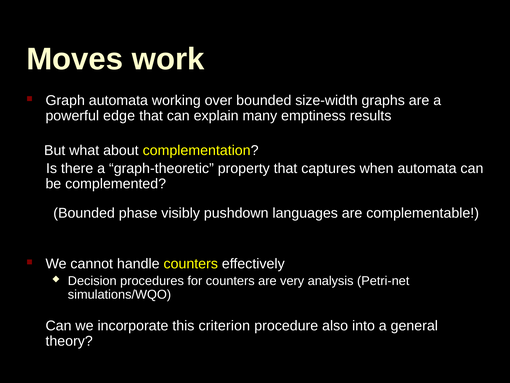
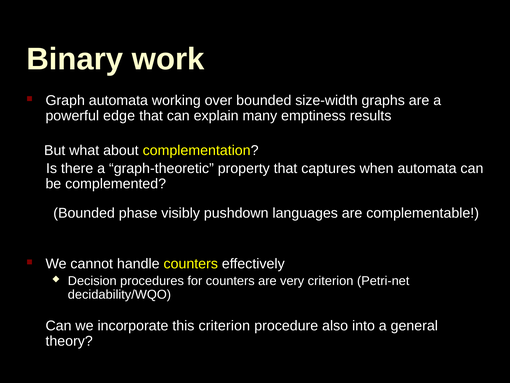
Moves: Moves -> Binary
very analysis: analysis -> criterion
simulations/WQO: simulations/WQO -> decidability/WQO
